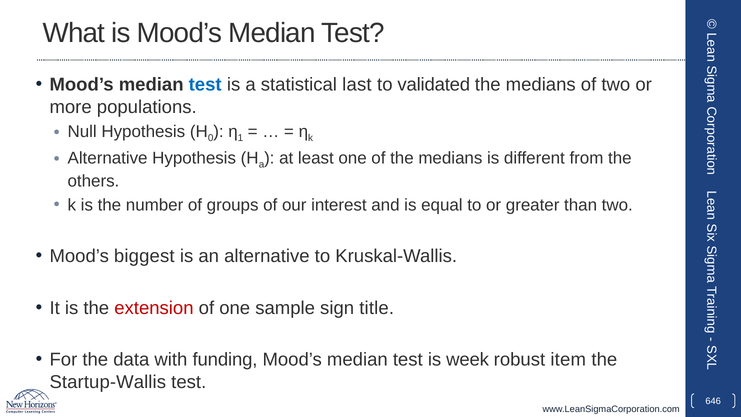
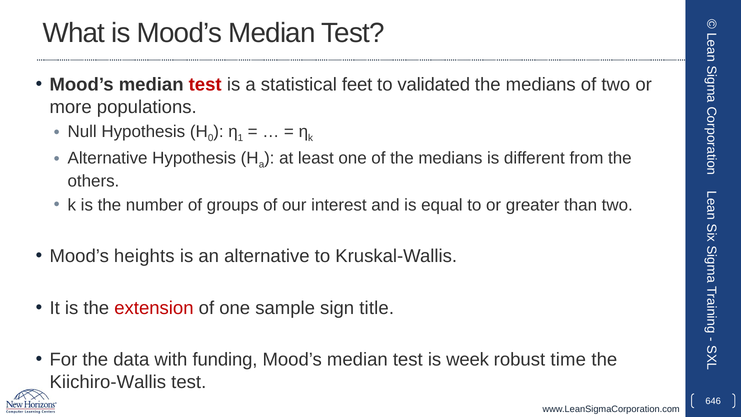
test at (205, 85) colour: blue -> red
last: last -> feet
biggest: biggest -> heights
item: item -> time
Startup-Wallis: Startup-Wallis -> Kiichiro-Wallis
